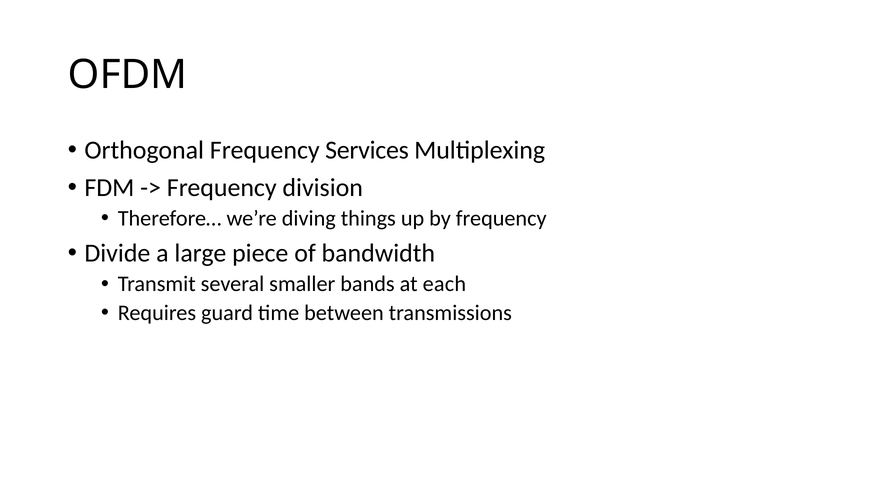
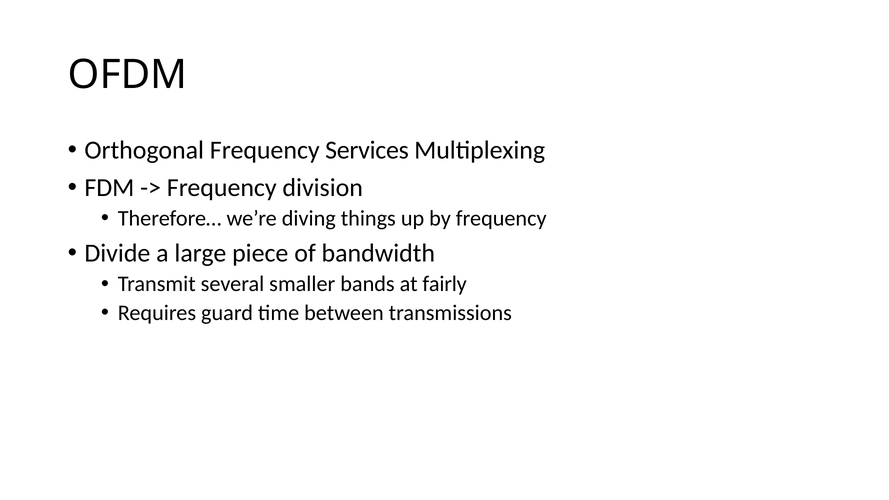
each: each -> fairly
